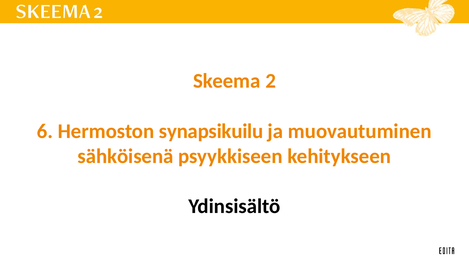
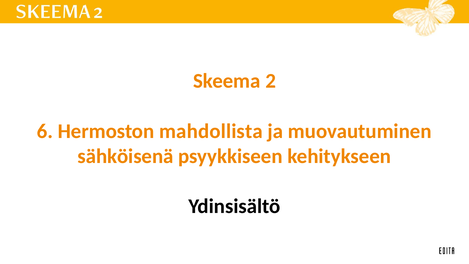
synapsikuilu: synapsikuilu -> mahdollista
